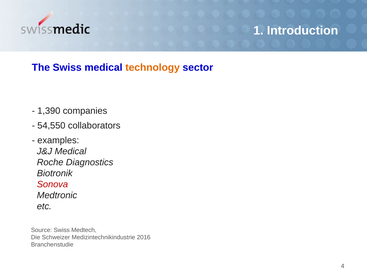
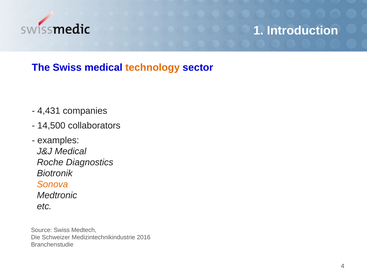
1,390: 1,390 -> 4,431
54,550: 54,550 -> 14,500
Sonova colour: red -> orange
